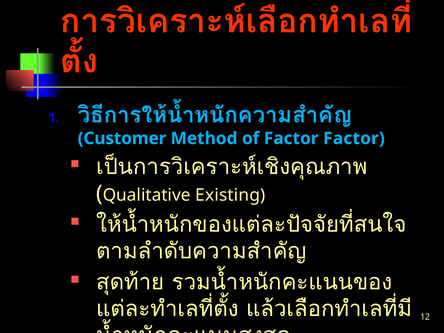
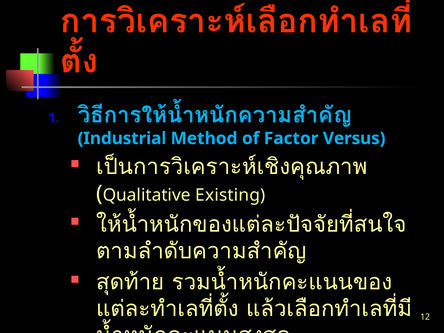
Customer: Customer -> Industrial
Factor Factor: Factor -> Versus
